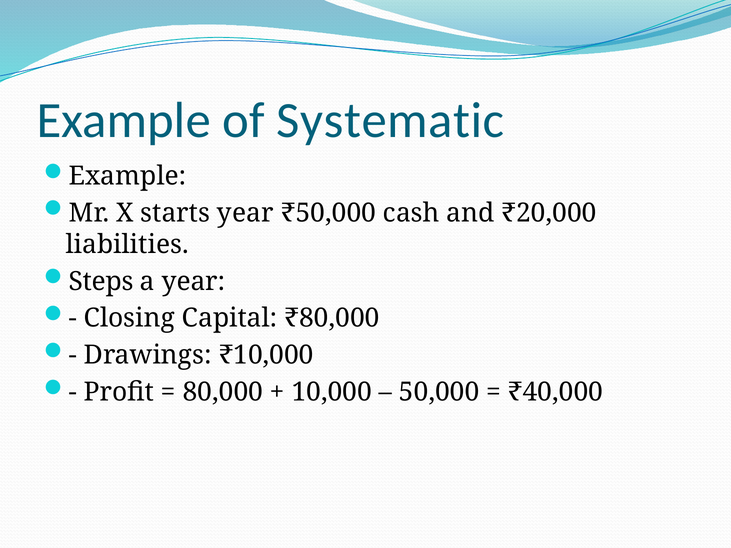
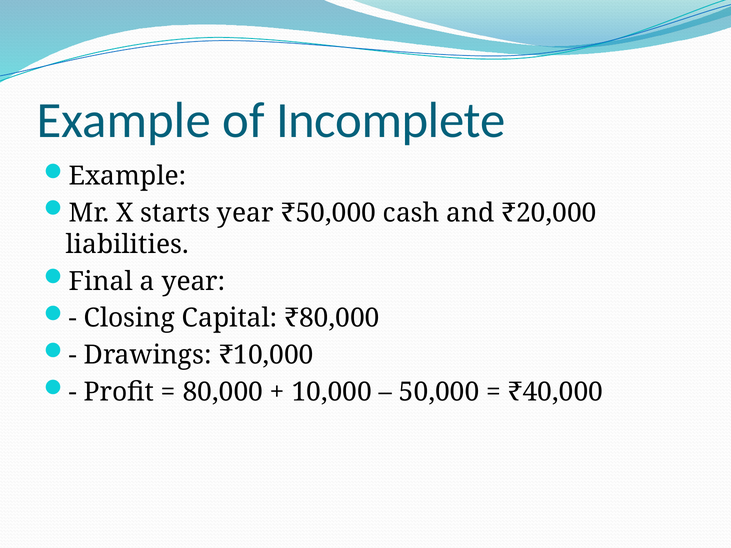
Systematic: Systematic -> Incomplete
Steps: Steps -> Final
